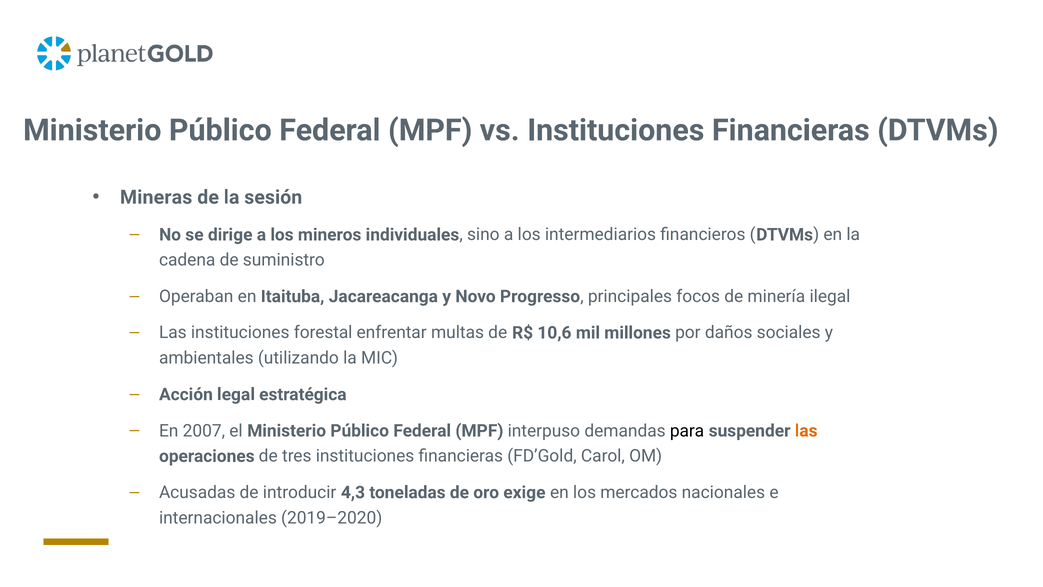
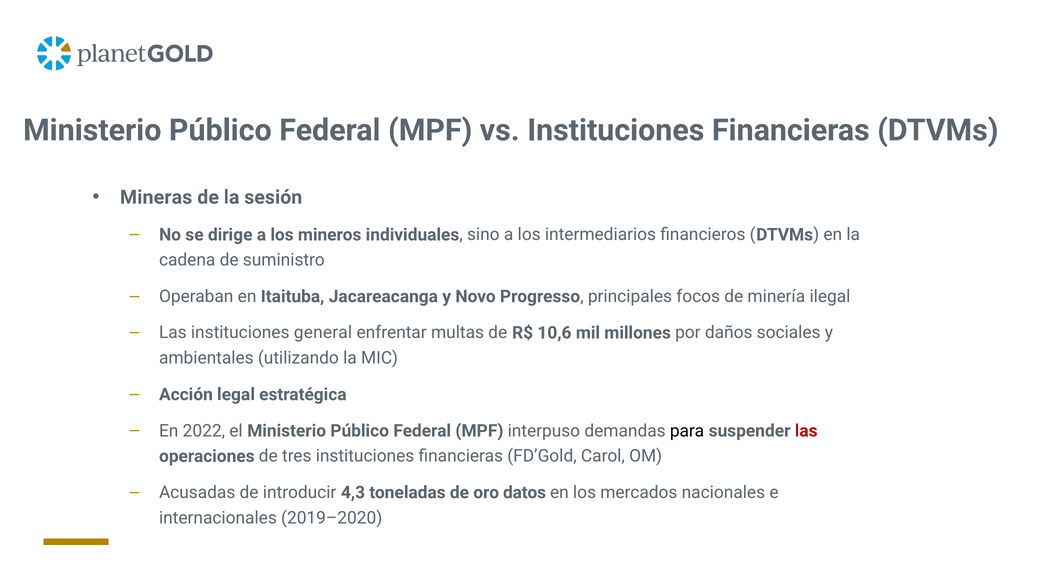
forestal: forestal -> general
2007: 2007 -> 2022
las at (806, 431) colour: orange -> red
exige: exige -> datos
